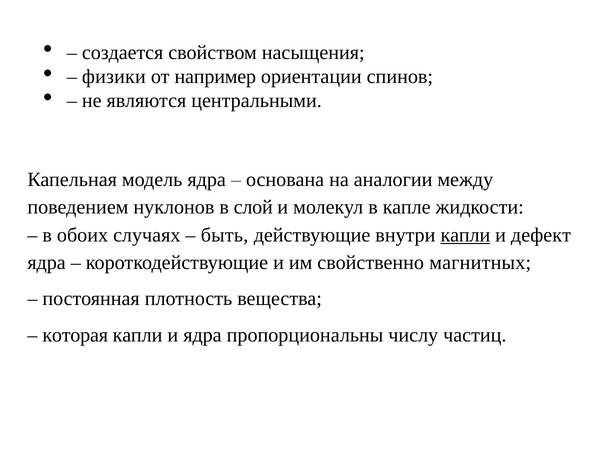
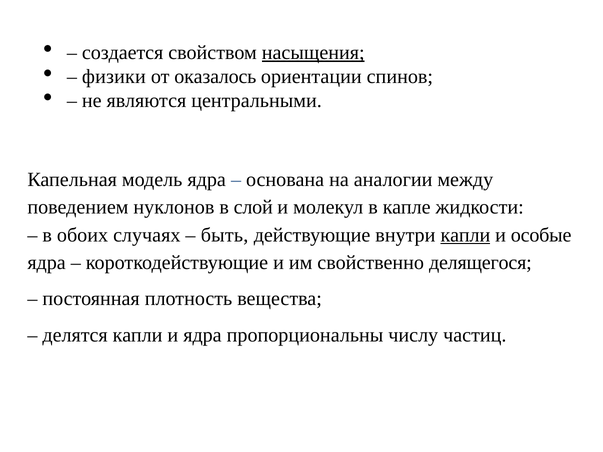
насыщения underline: none -> present
например: например -> оказалось
дефект: дефект -> особые
магнитных: магнитных -> делящегося
которая: которая -> делятся
